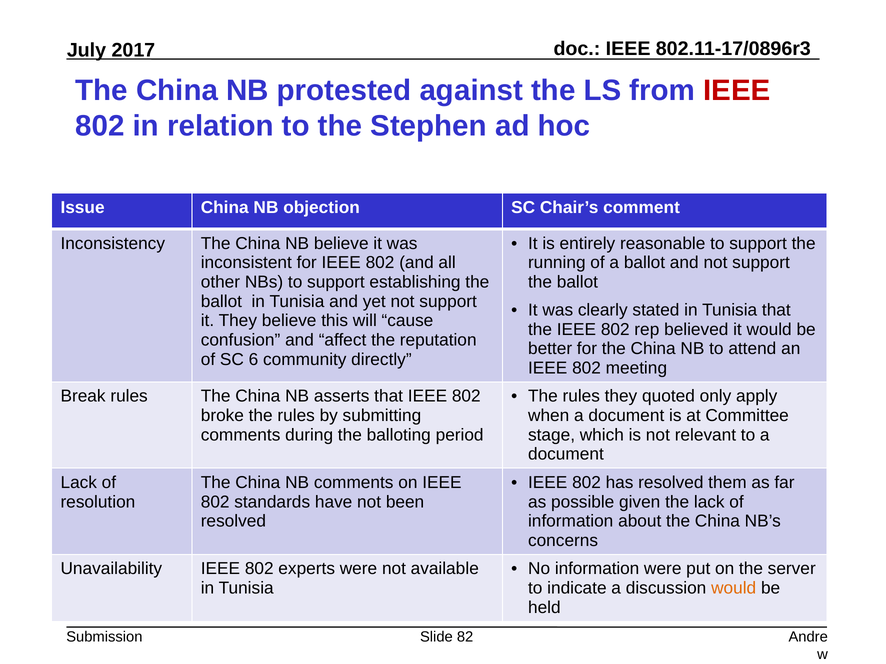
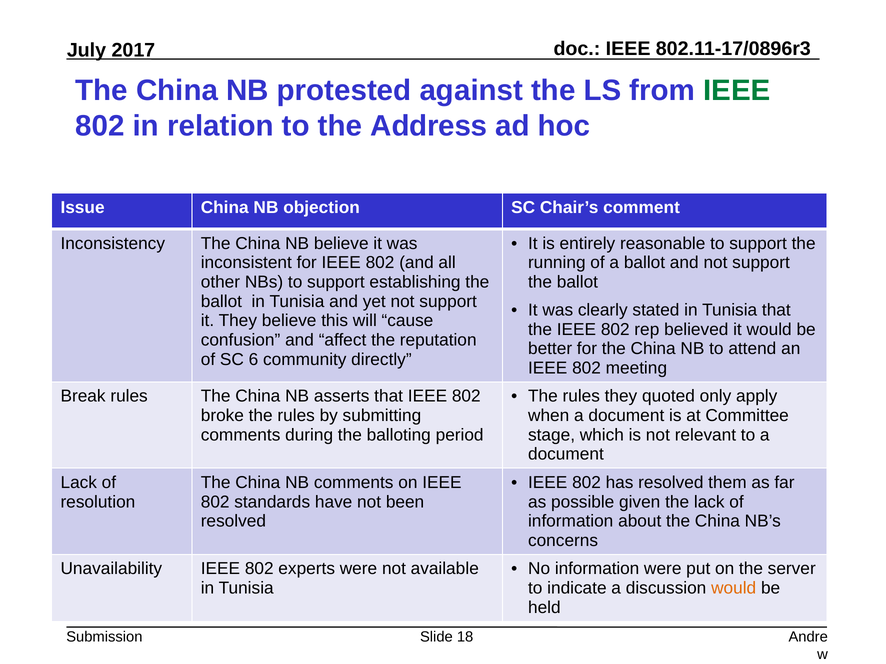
IEEE at (737, 91) colour: red -> green
Stephen: Stephen -> Address
82: 82 -> 18
